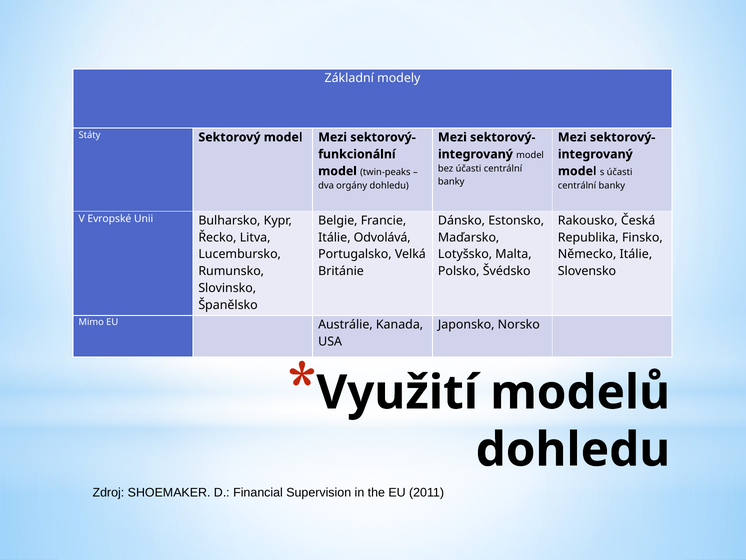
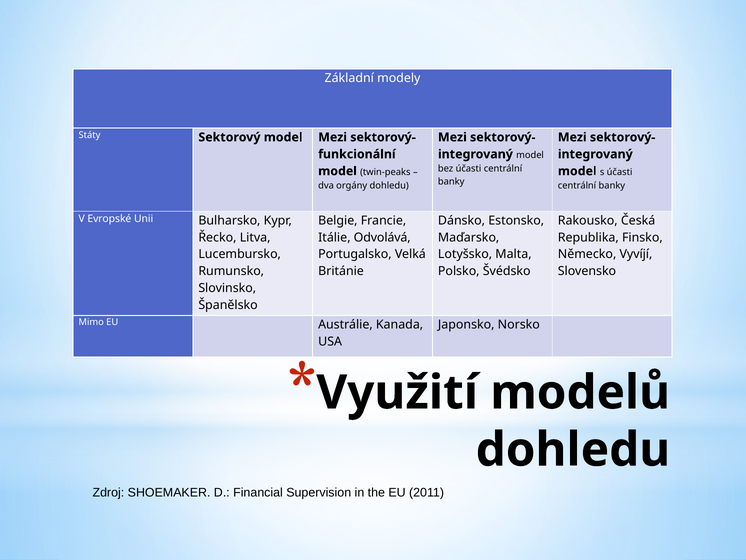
Německo Itálie: Itálie -> Vyvíjí
